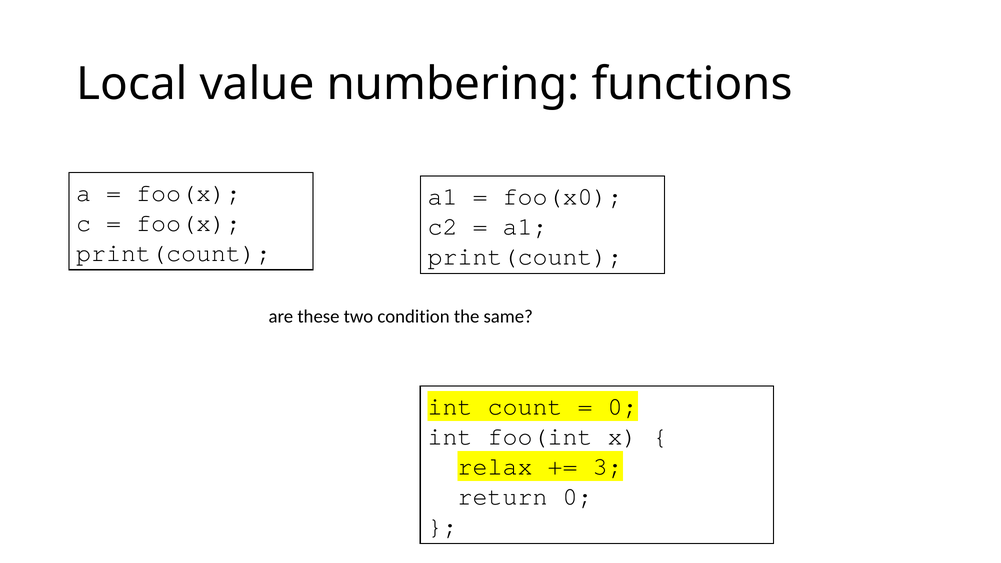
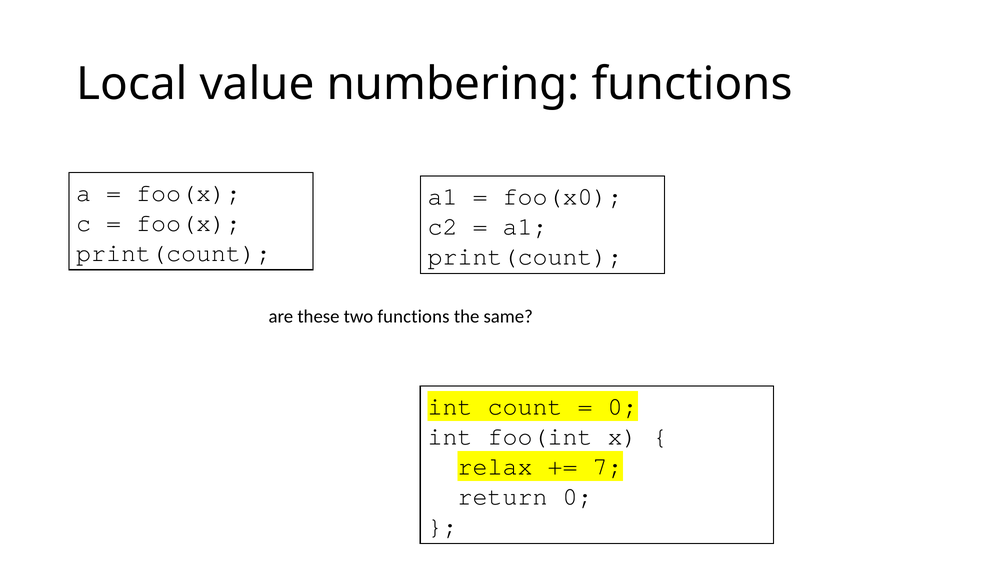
two condition: condition -> functions
3: 3 -> 7
